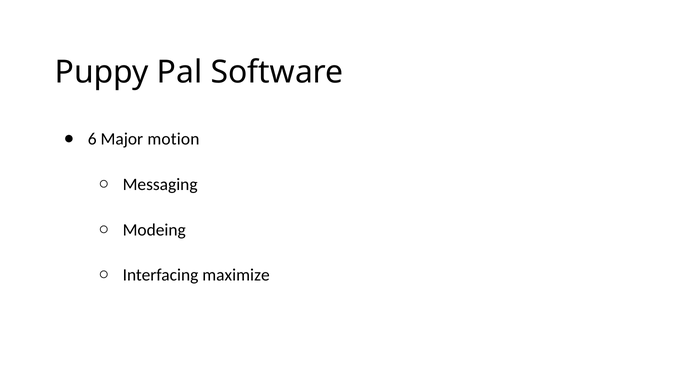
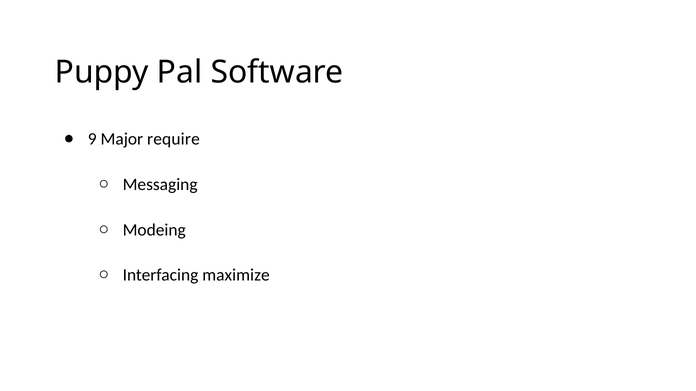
6: 6 -> 9
motion: motion -> require
